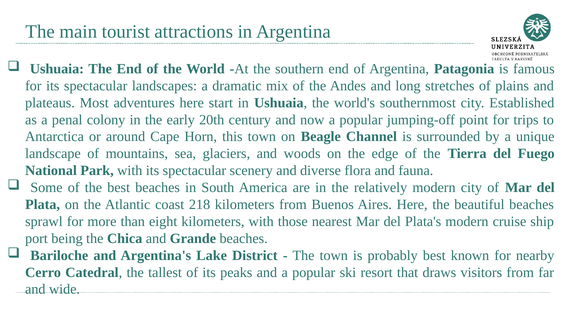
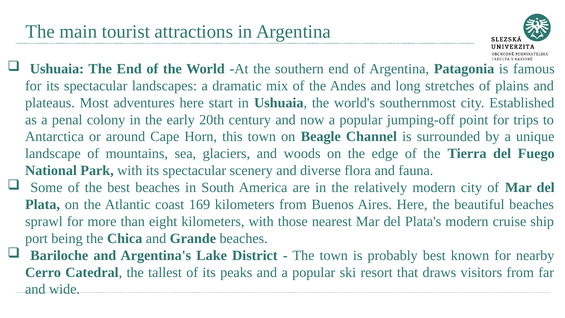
218: 218 -> 169
